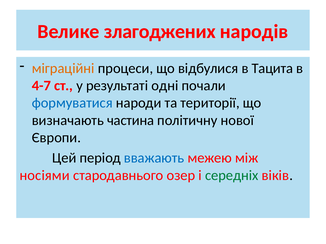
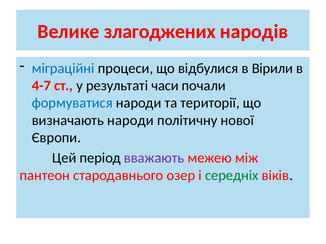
міграційні colour: orange -> blue
Тацита: Тацита -> Вірили
одні: одні -> часи
визначають частина: частина -> народи
вважають colour: blue -> purple
носіями: носіями -> пантеон
